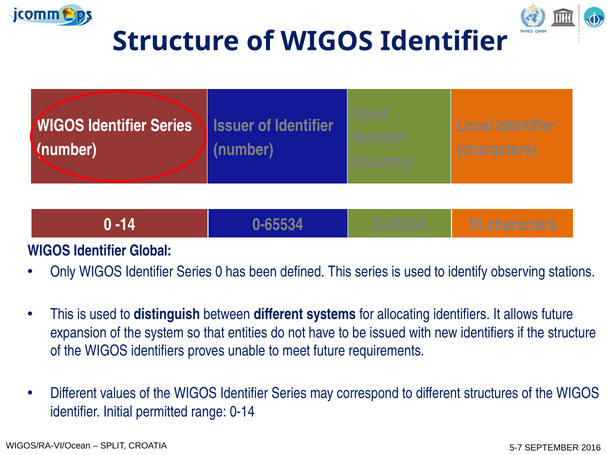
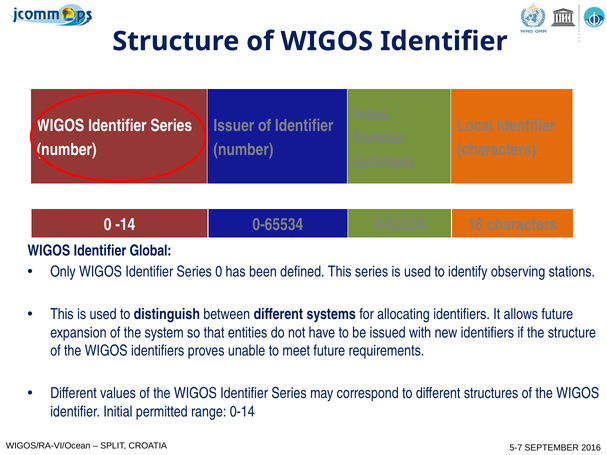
country at (383, 162): country -> entities
